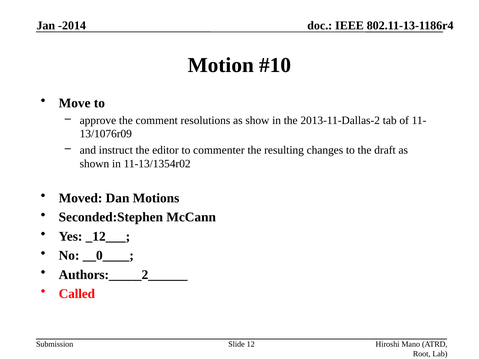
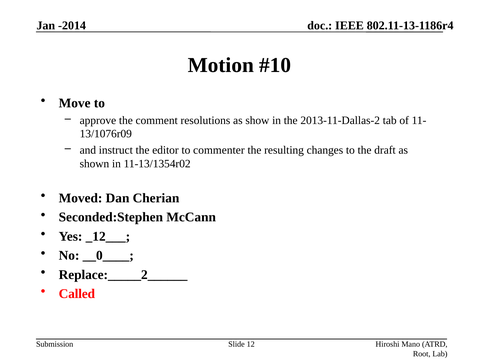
Motions: Motions -> Cherian
Authors:_____2______: Authors:_____2______ -> Replace:_____2______
